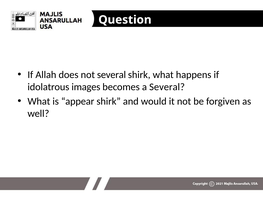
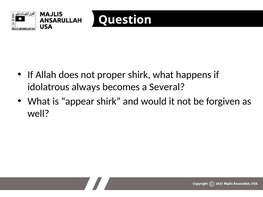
not several: several -> proper
images: images -> always
